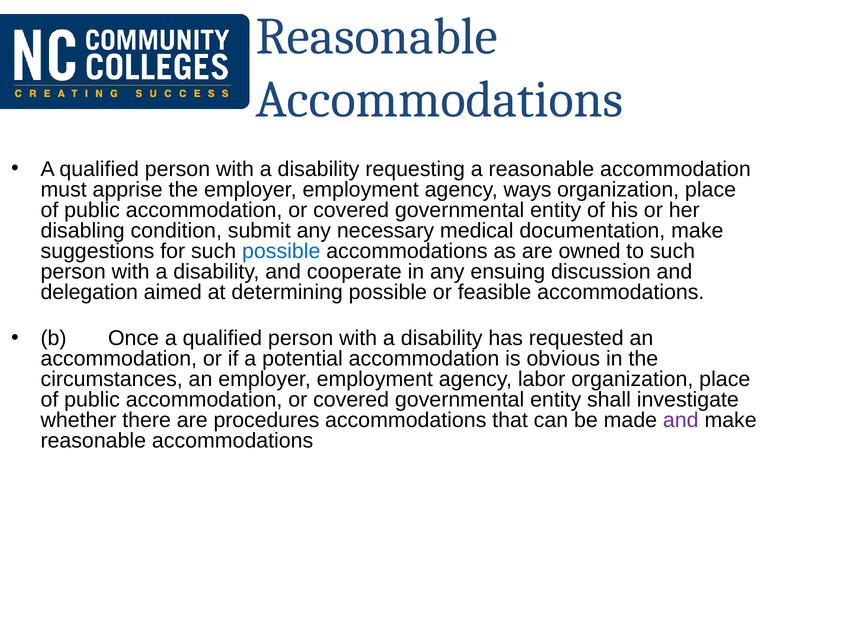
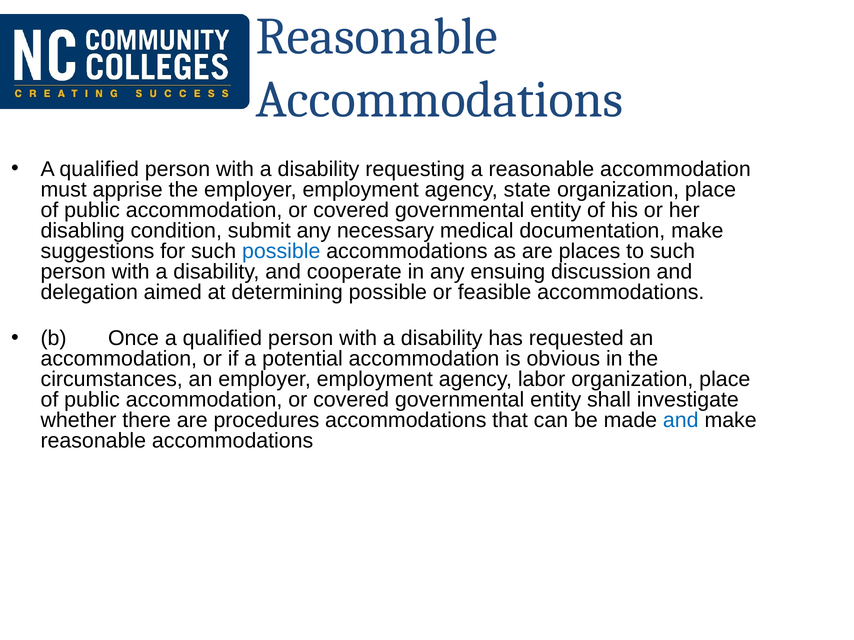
ways: ways -> state
owned: owned -> places
and at (681, 421) colour: purple -> blue
